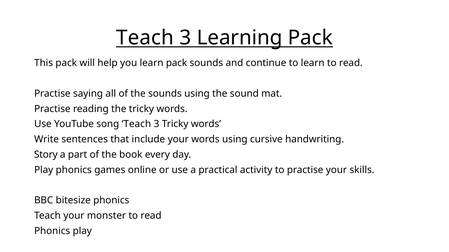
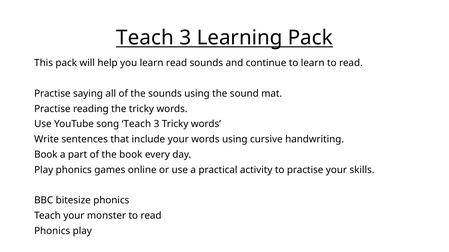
learn pack: pack -> read
Story at (46, 155): Story -> Book
